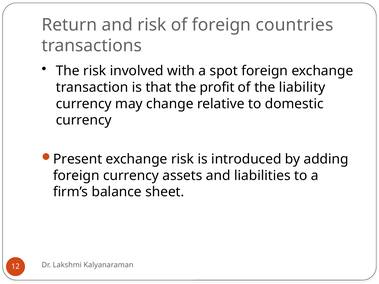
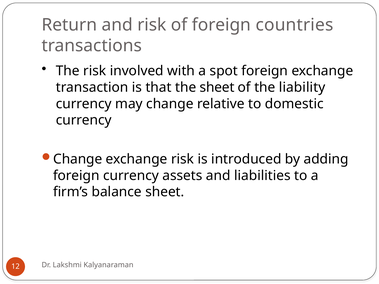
the profit: profit -> sheet
Present at (78, 159): Present -> Change
